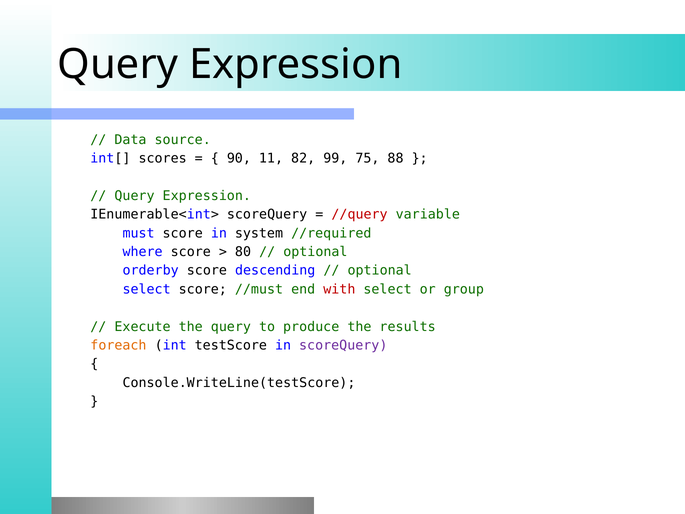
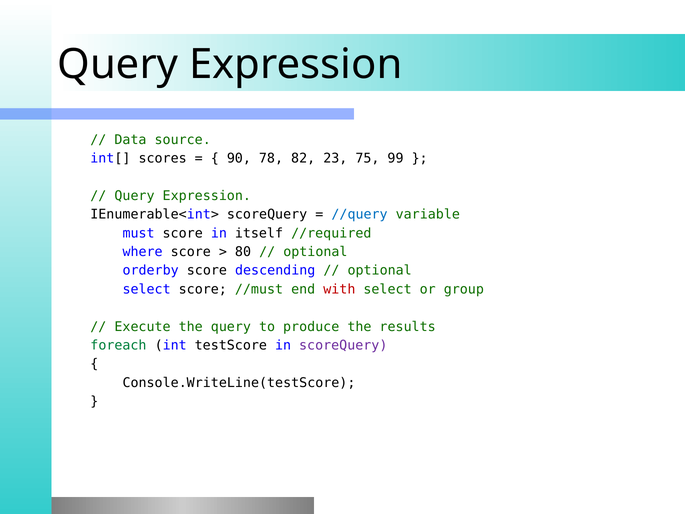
11: 11 -> 78
99: 99 -> 23
88: 88 -> 99
//query colour: red -> blue
system: system -> itself
foreach colour: orange -> green
